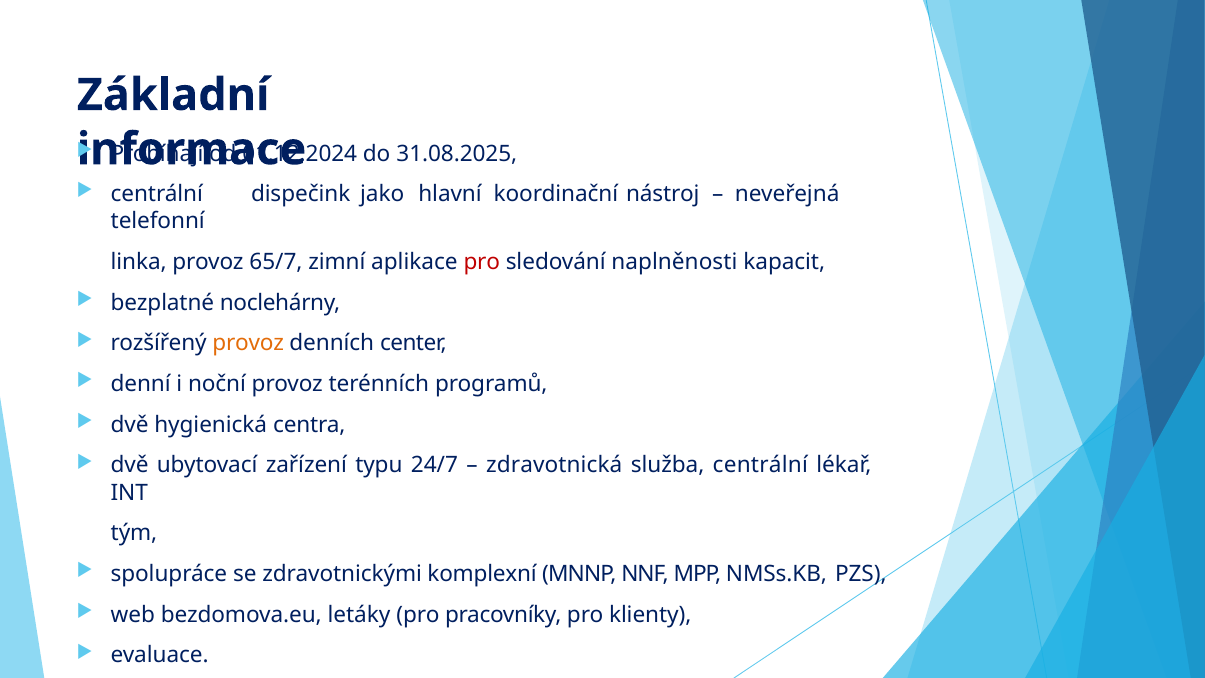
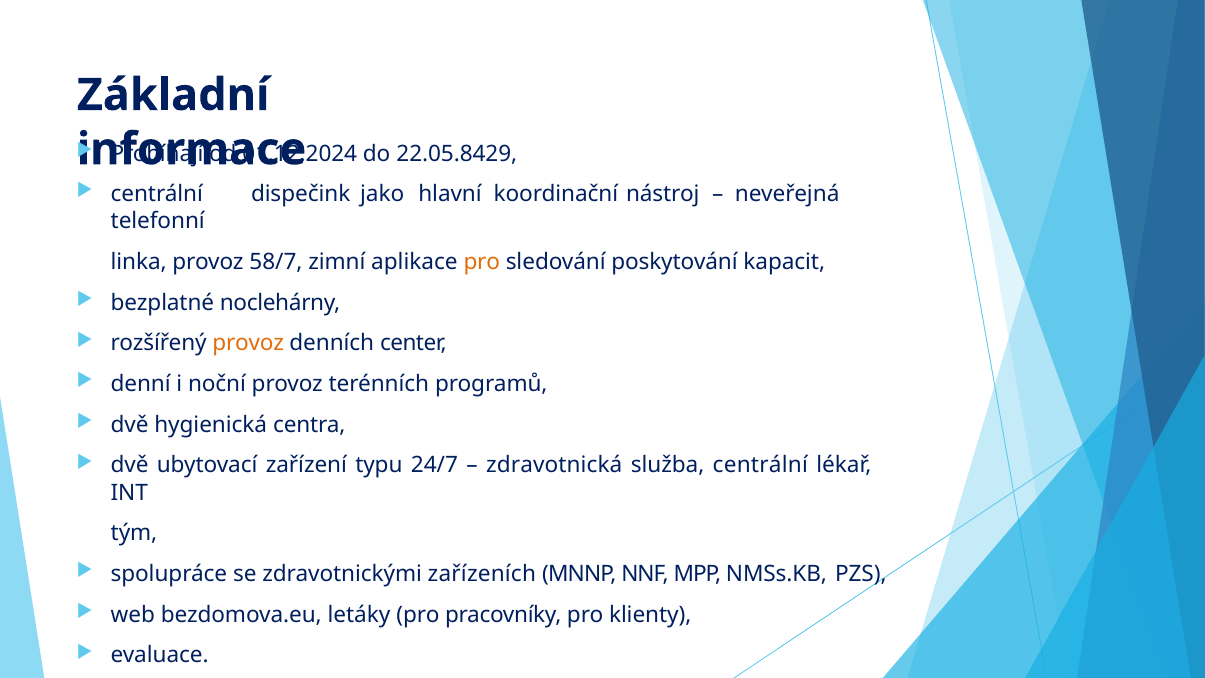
31.08.2025: 31.08.2025 -> 22.05.8429
65/7: 65/7 -> 58/7
pro at (482, 262) colour: red -> orange
naplněnosti: naplněnosti -> poskytování
komplexní: komplexní -> zařízeních
